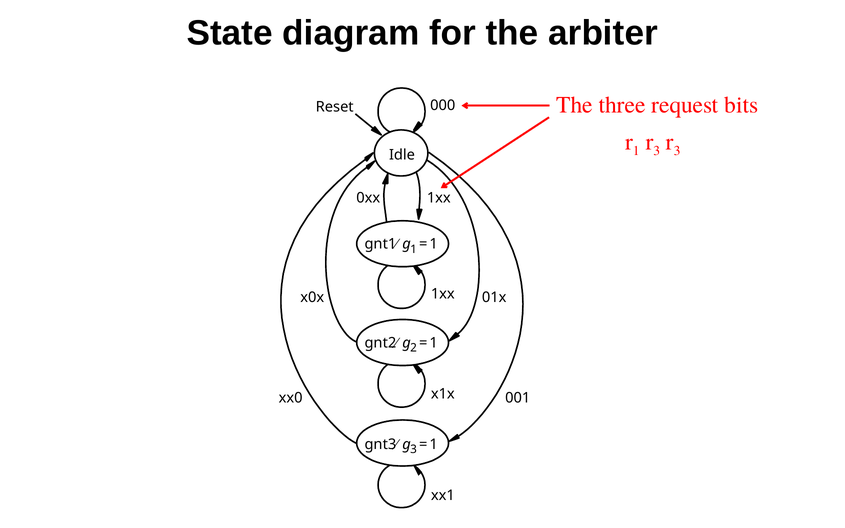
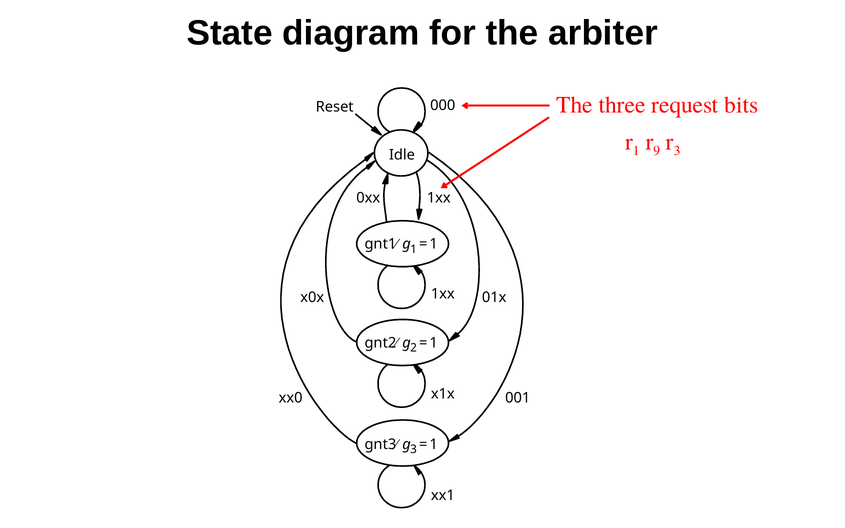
3 at (657, 151): 3 -> 9
